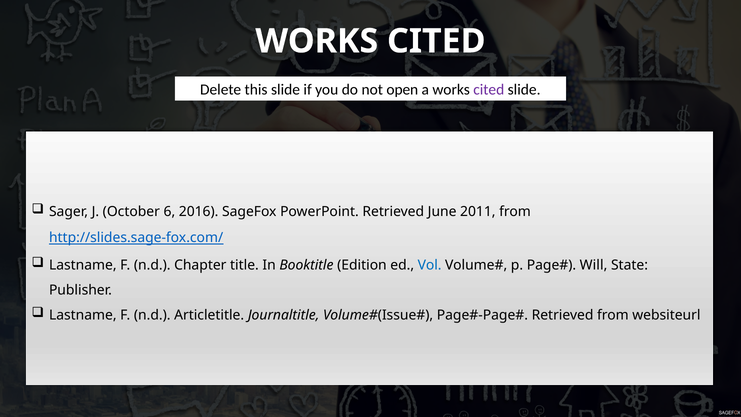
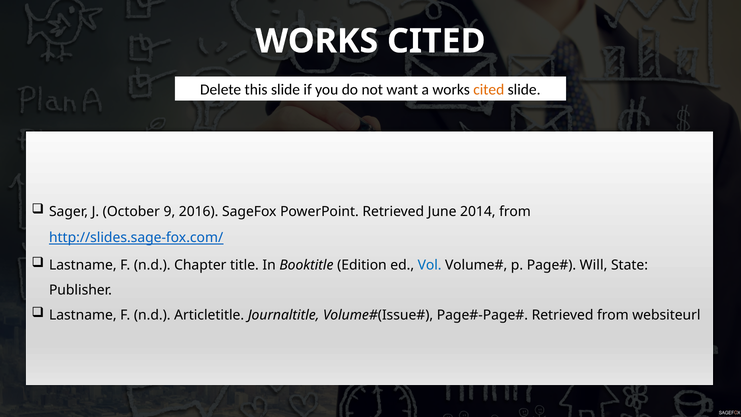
open: open -> want
cited at (489, 90) colour: purple -> orange
6: 6 -> 9
2011: 2011 -> 2014
